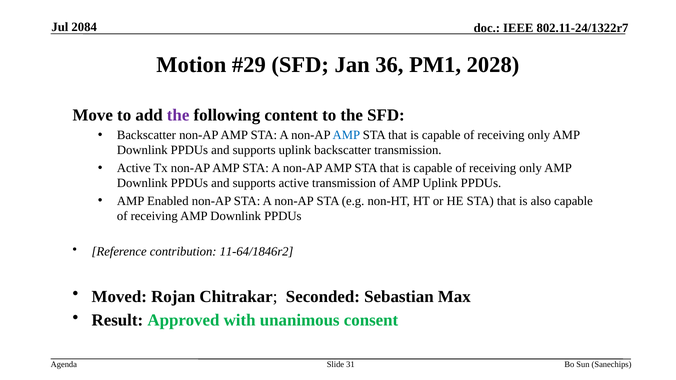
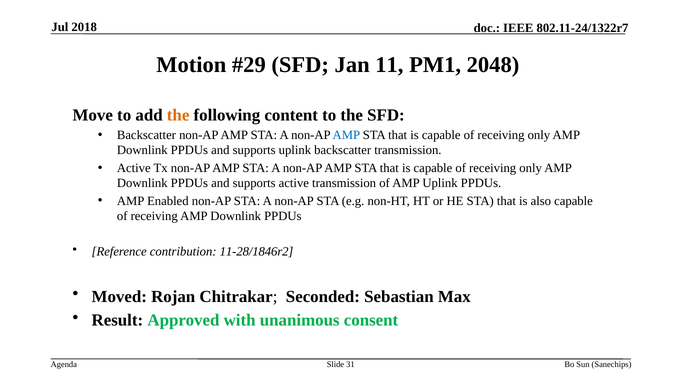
2084: 2084 -> 2018
36: 36 -> 11
2028: 2028 -> 2048
the at (178, 115) colour: purple -> orange
11-64/1846r2: 11-64/1846r2 -> 11-28/1846r2
